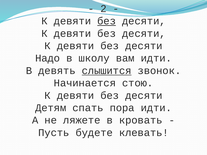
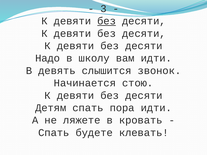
2: 2 -> 3
слышится underline: present -> none
Пусть at (54, 133): Пусть -> Спать
